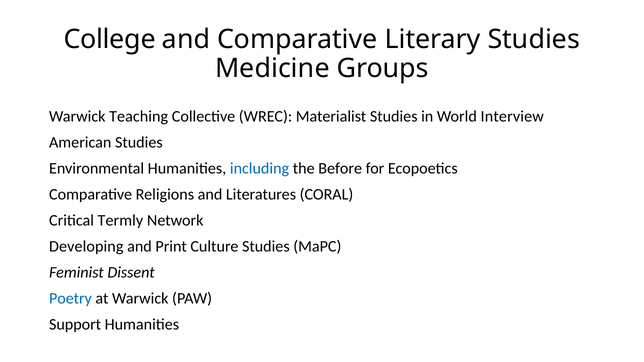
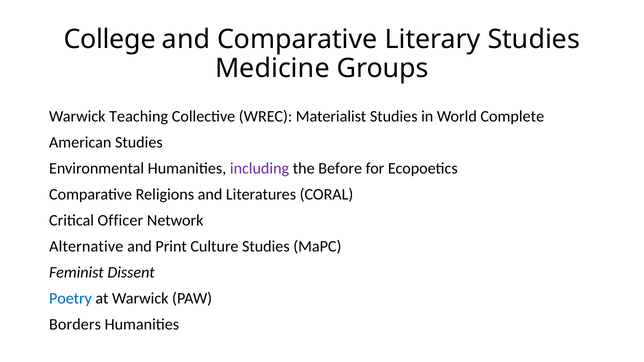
Interview: Interview -> Complete
including colour: blue -> purple
Termly: Termly -> Officer
Developing: Developing -> Alternative
Support: Support -> Borders
